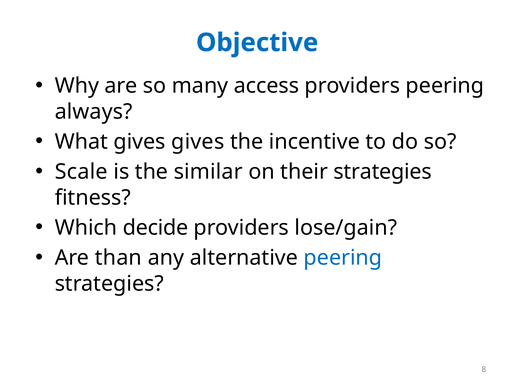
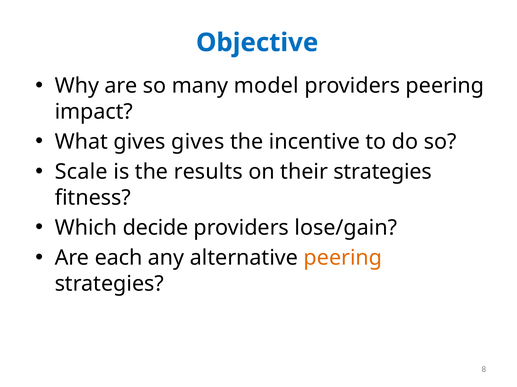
access: access -> model
always: always -> impact
similar: similar -> results
than: than -> each
peering at (343, 258) colour: blue -> orange
